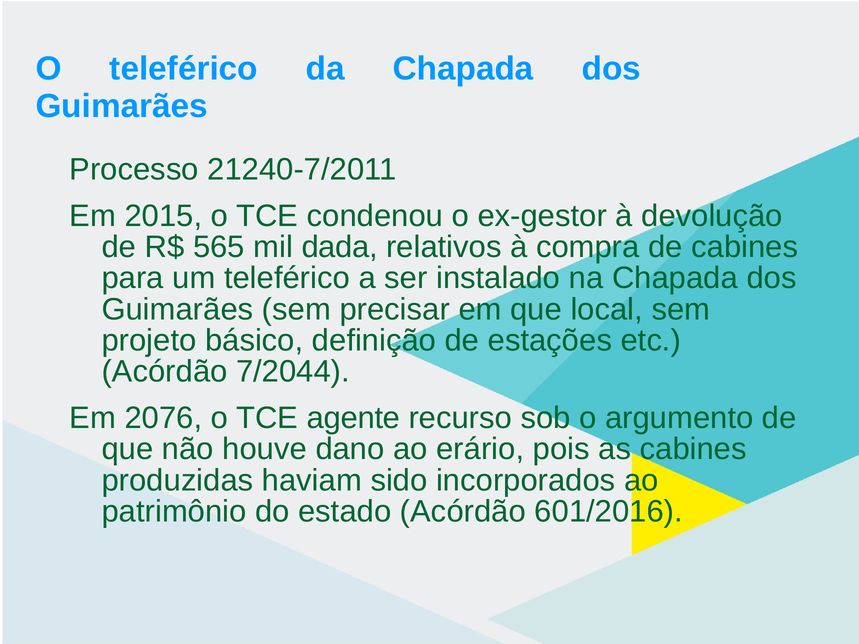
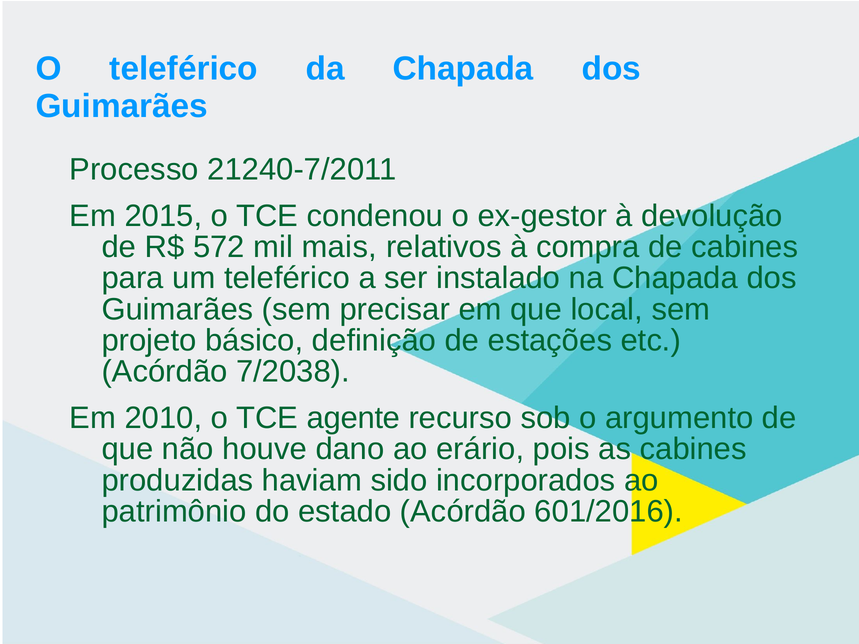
565: 565 -> 572
dada: dada -> mais
7/2044: 7/2044 -> 7/2038
2076: 2076 -> 2010
